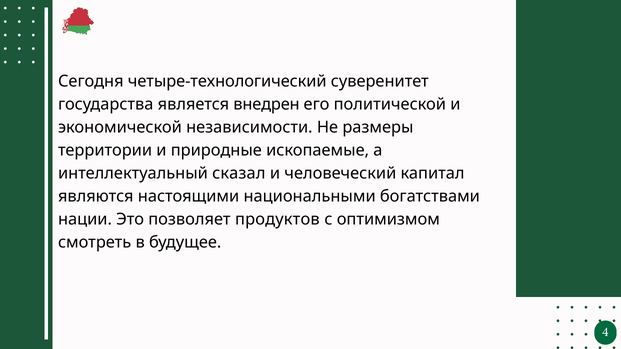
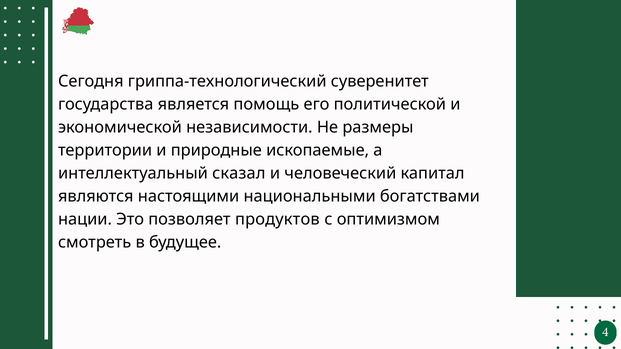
четыре-технологический: четыре-технологический -> гриппа-технологический
внедрен: внедрен -> помощь
